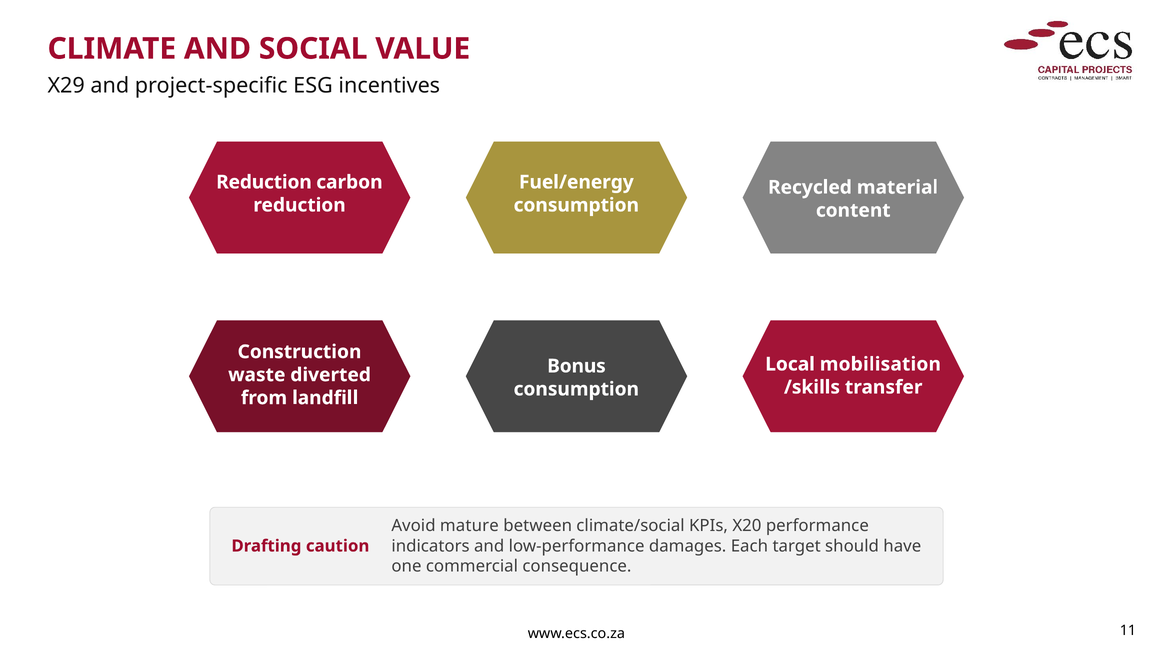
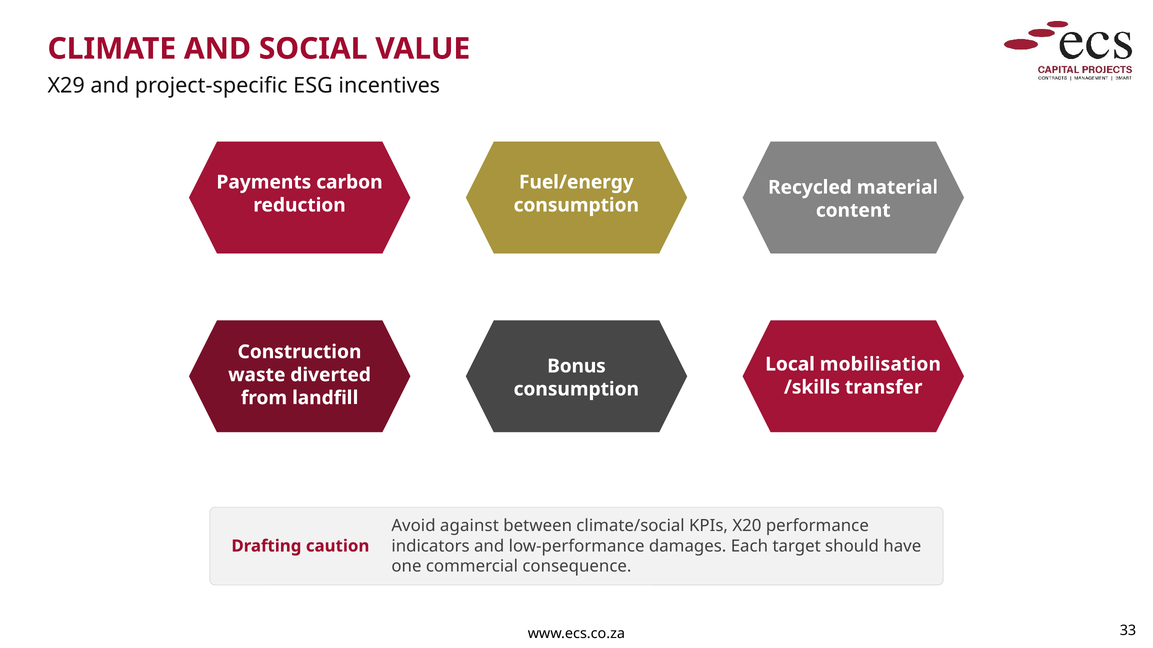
Reduction at (264, 182): Reduction -> Payments
mature: mature -> against
11: 11 -> 33
